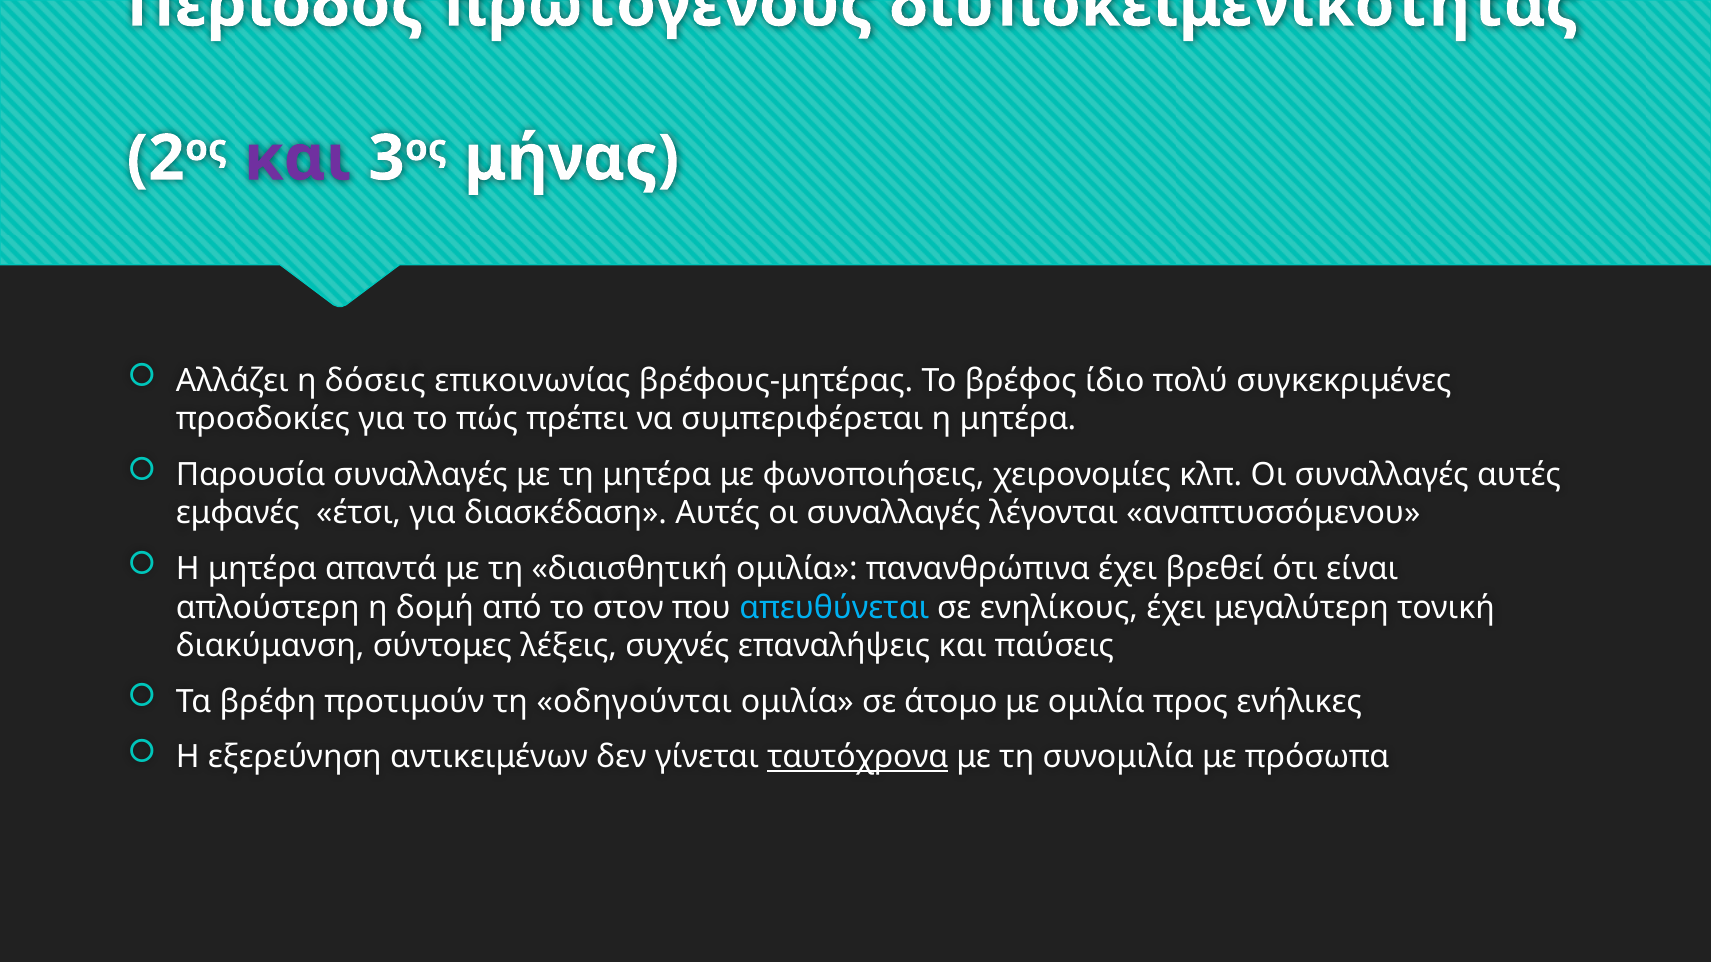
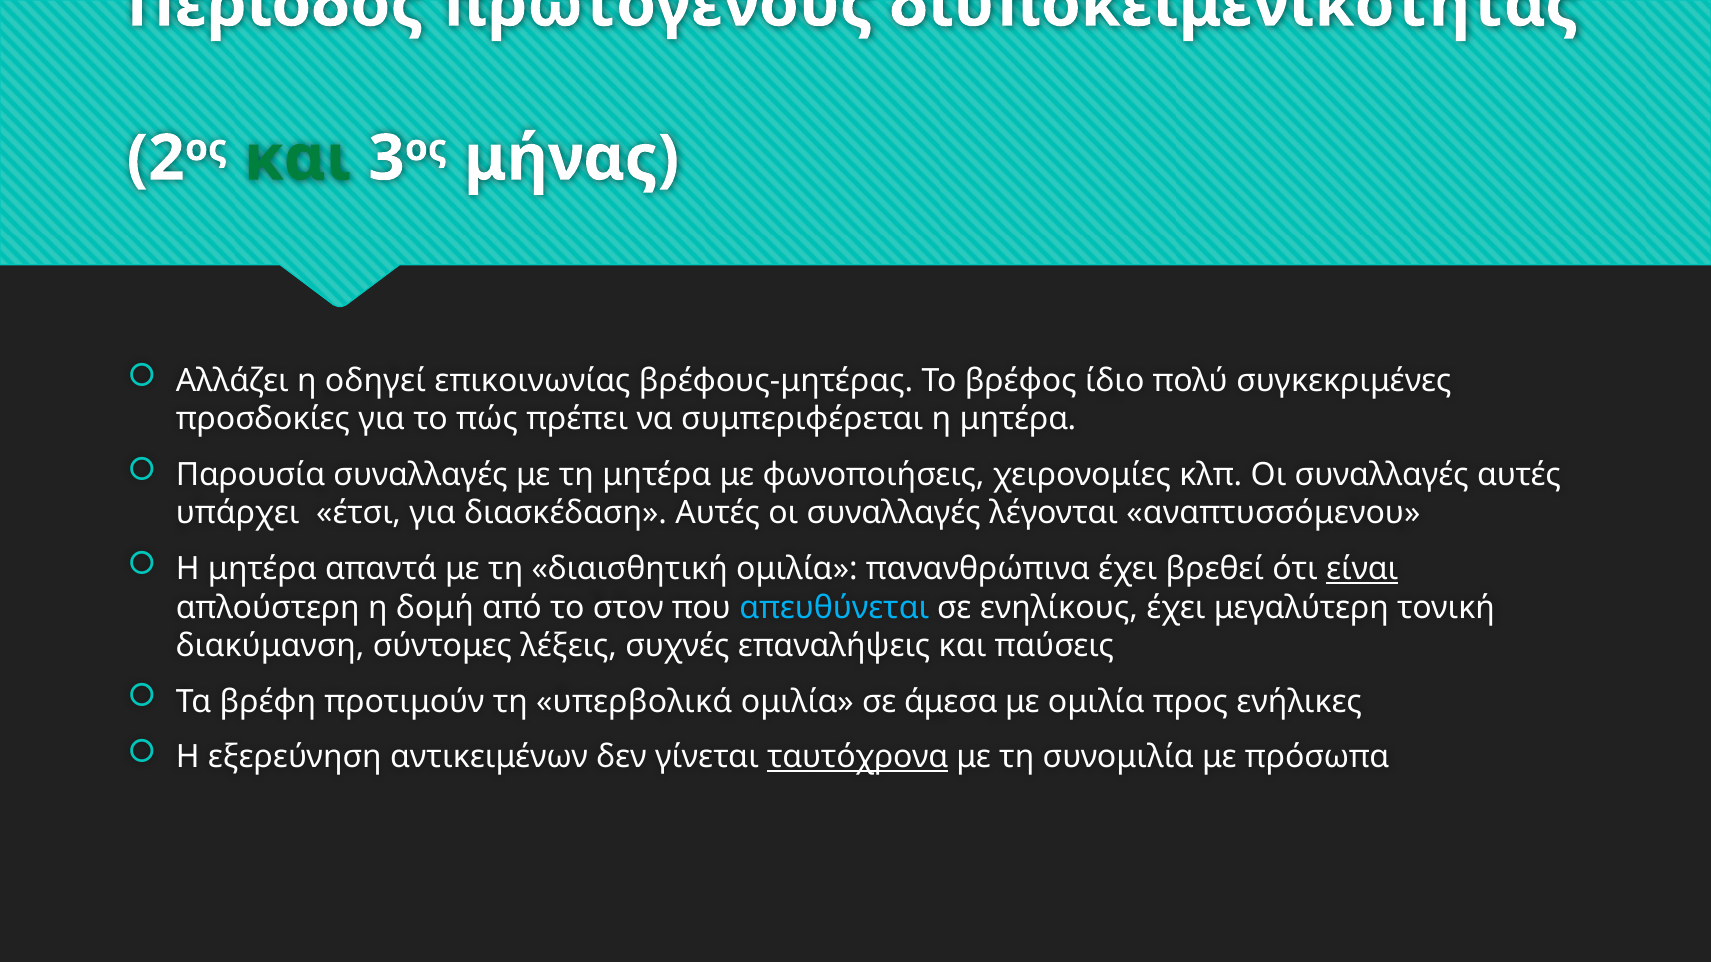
και at (298, 158) colour: purple -> green
δόσεις: δόσεις -> οδηγεί
εμφανές: εμφανές -> υπάρχει
είναι underline: none -> present
οδηγούνται: οδηγούνται -> υπερβολικά
άτομο: άτομο -> άμεσα
